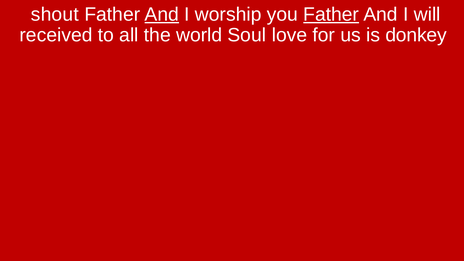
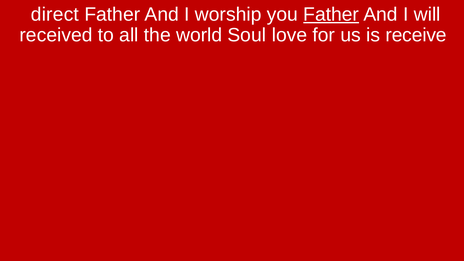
shout: shout -> direct
And at (162, 14) underline: present -> none
donkey: donkey -> receive
